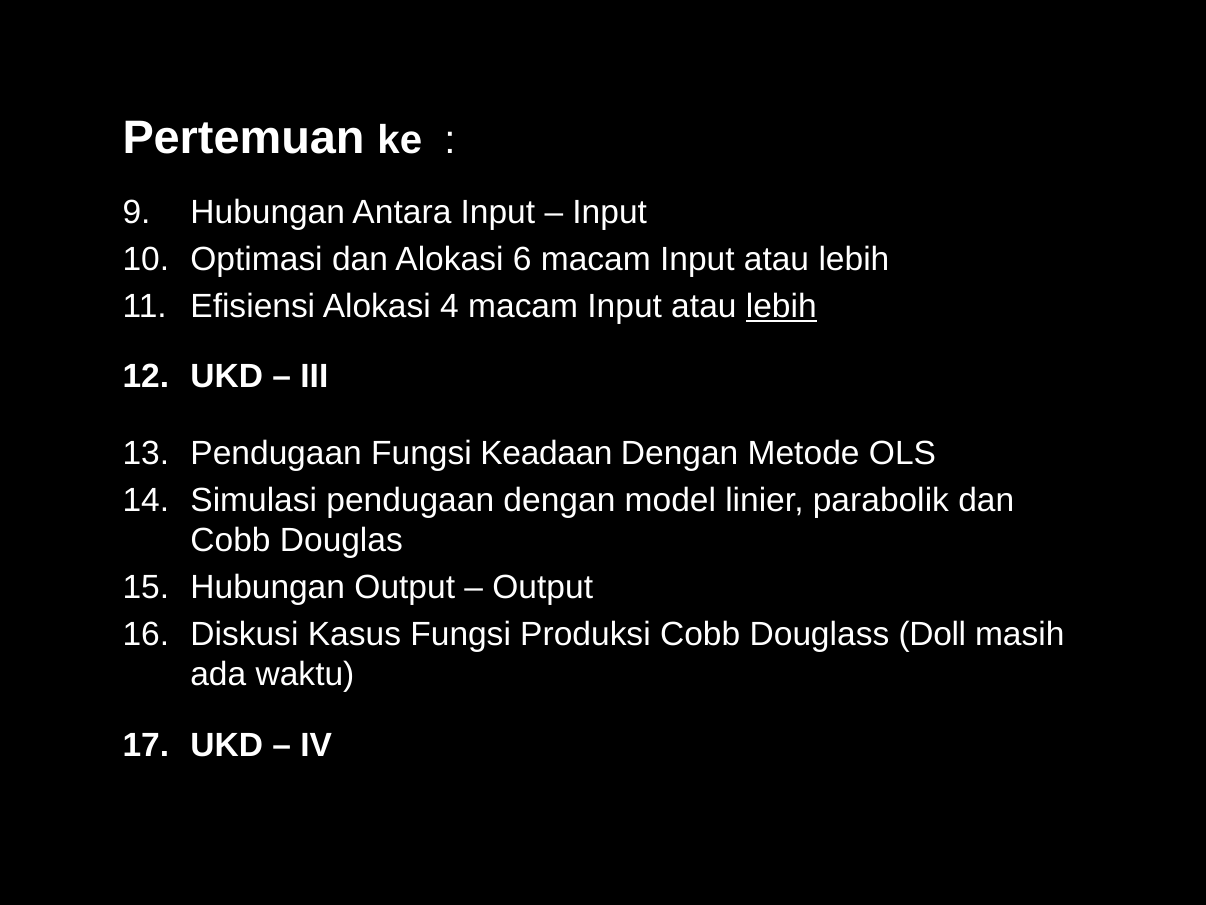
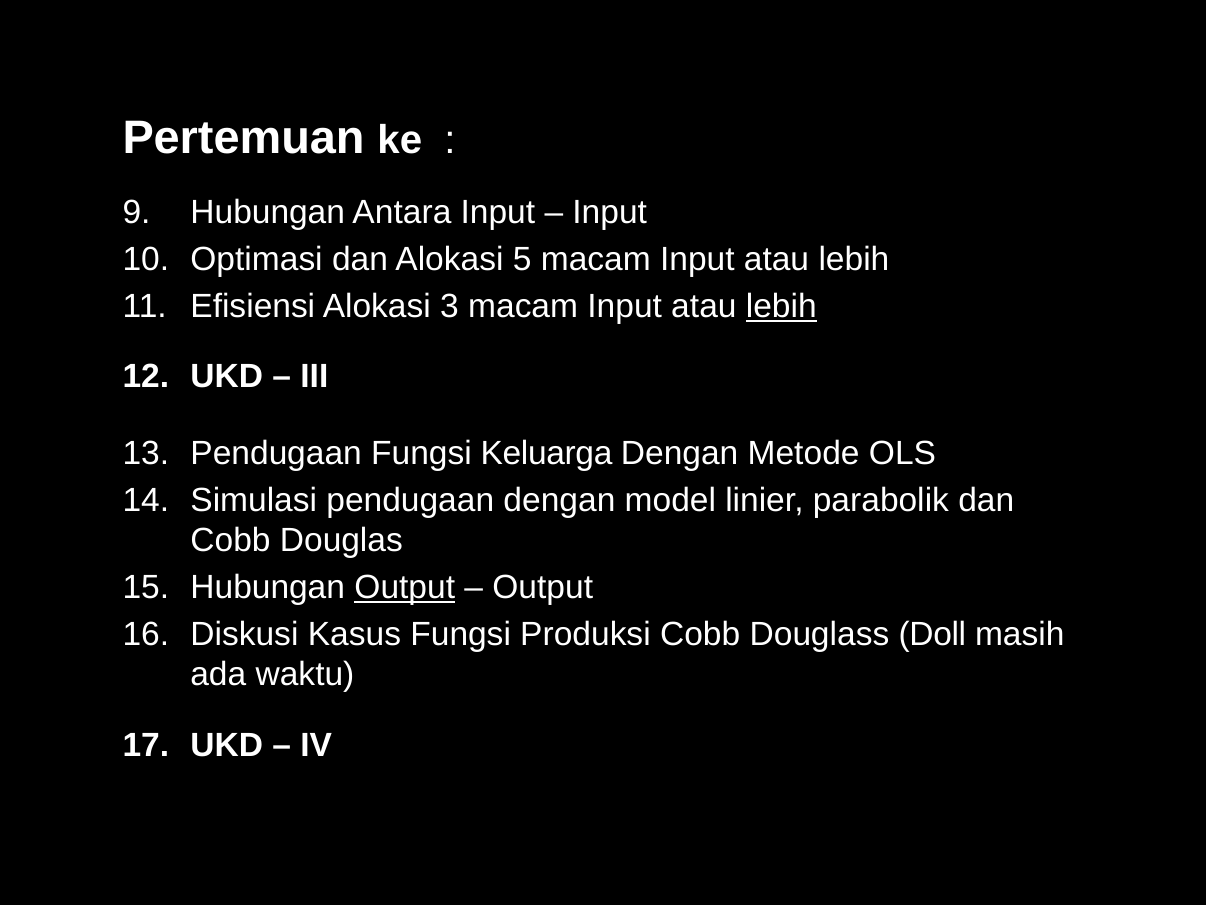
6: 6 -> 5
4: 4 -> 3
Keadaan: Keadaan -> Keluarga
Output at (405, 587) underline: none -> present
